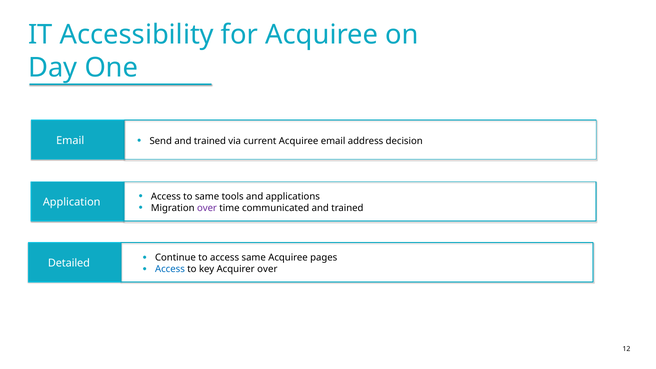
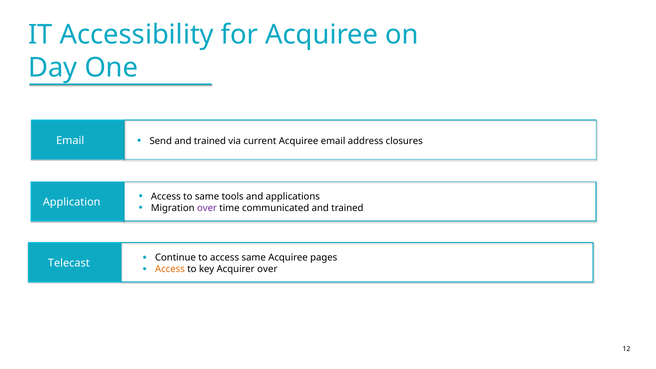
decision: decision -> closures
Detailed: Detailed -> Telecast
Access at (170, 269) colour: blue -> orange
